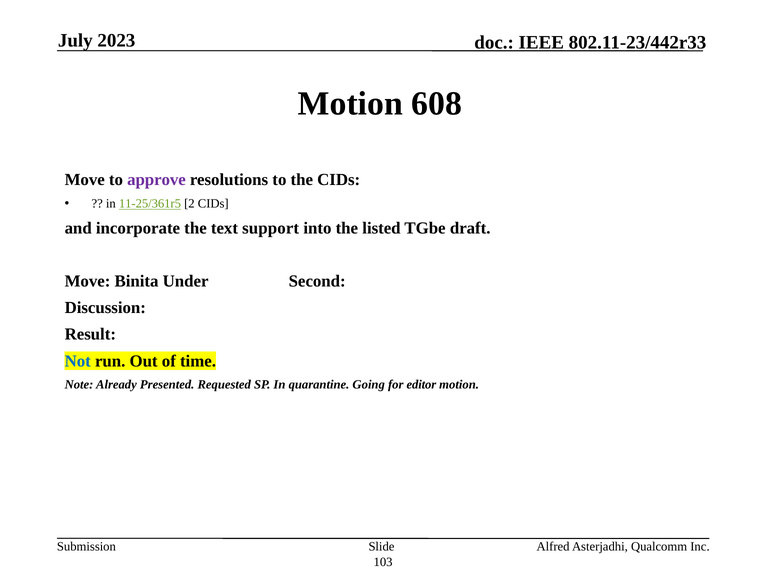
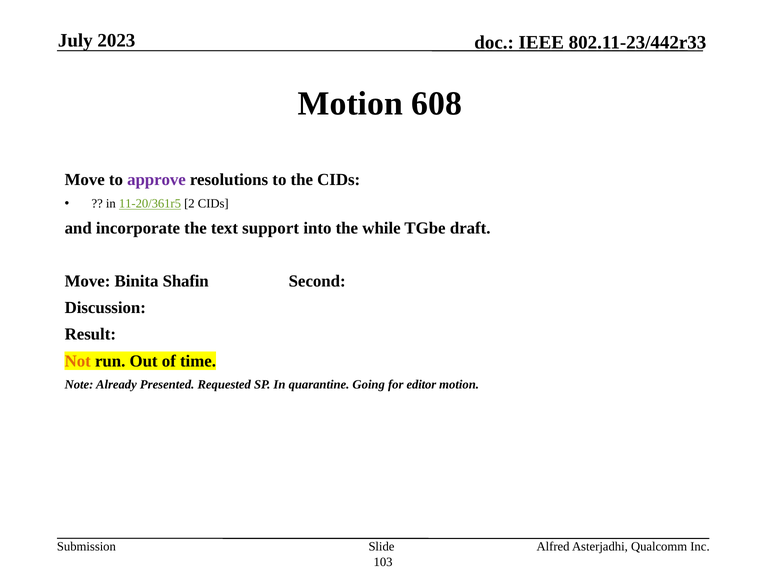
11-25/361r5: 11-25/361r5 -> 11-20/361r5
listed: listed -> while
Under: Under -> Shafin
Not colour: blue -> orange
